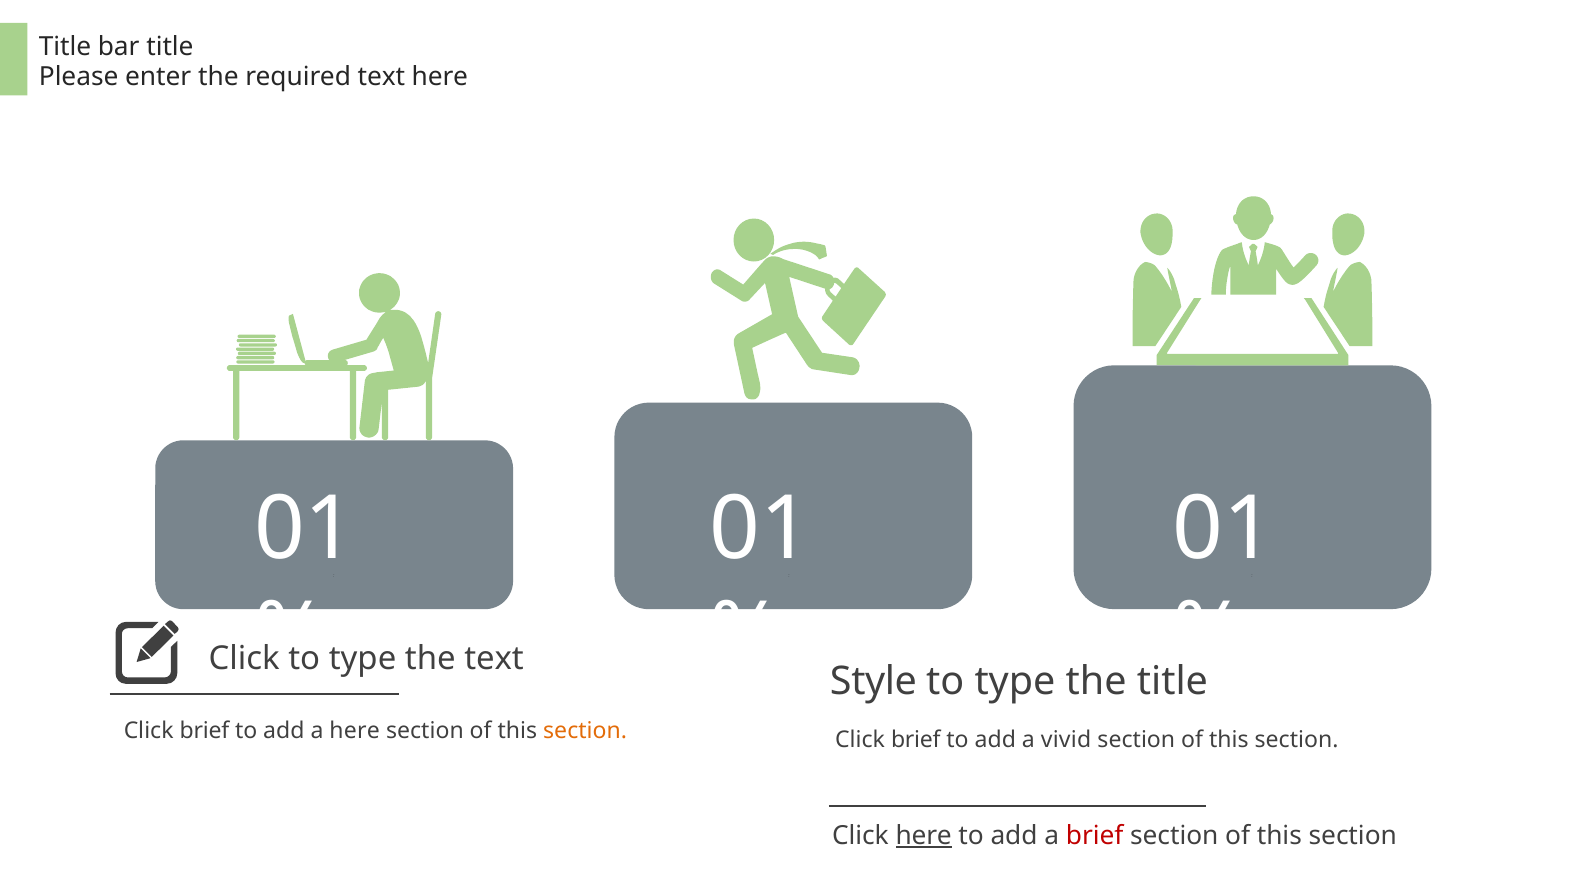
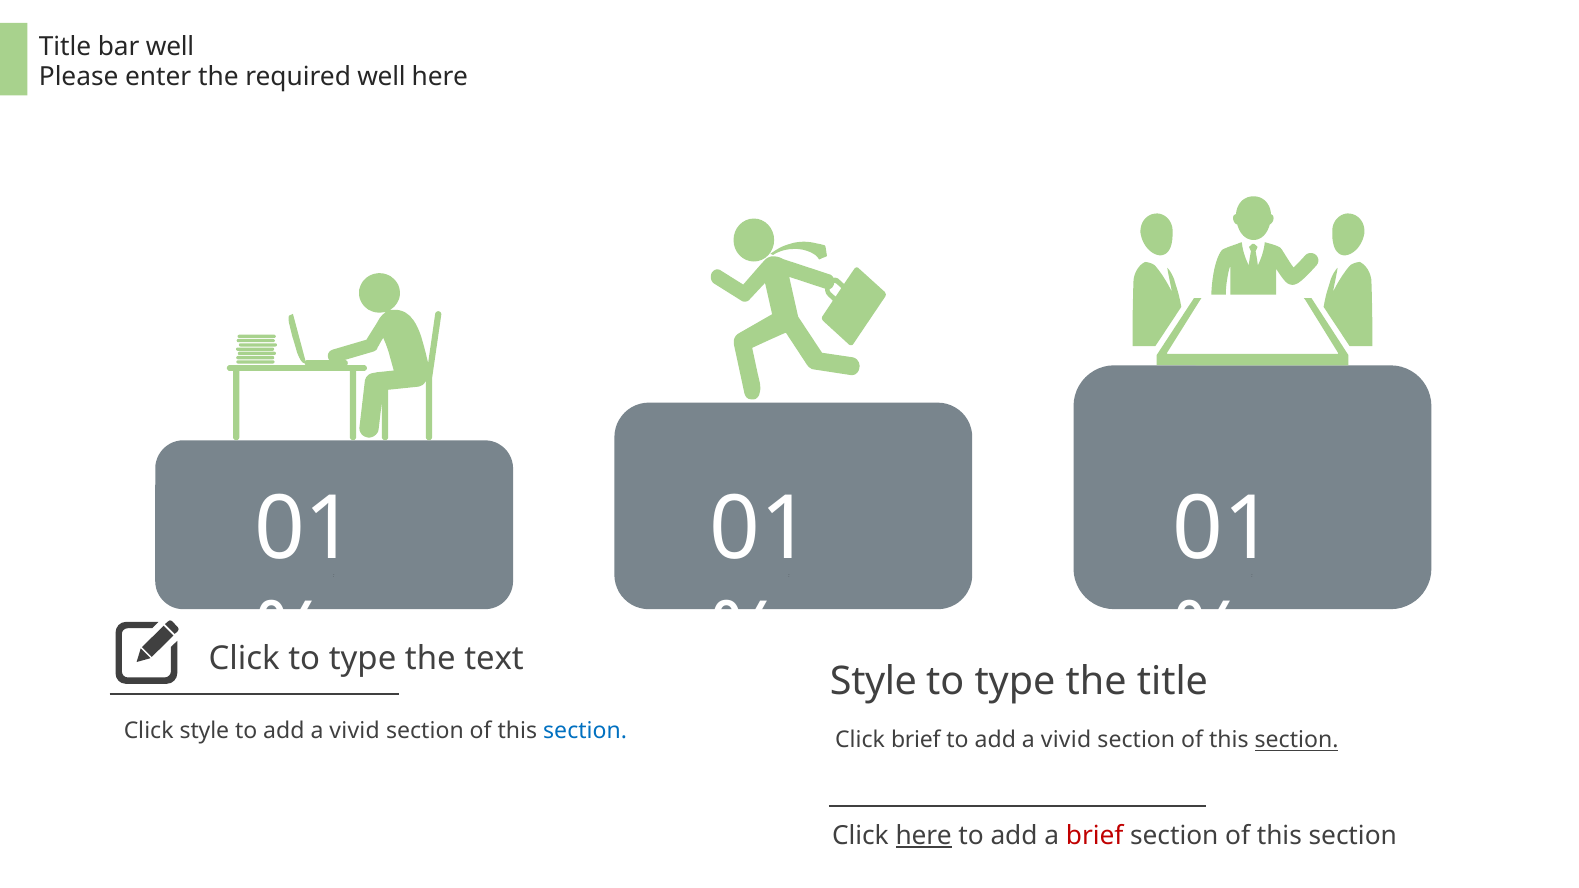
bar title: title -> well
required text: text -> well
brief at (204, 731): brief -> style
here at (355, 731): here -> vivid
section at (585, 731) colour: orange -> blue
section at (1297, 741) underline: none -> present
